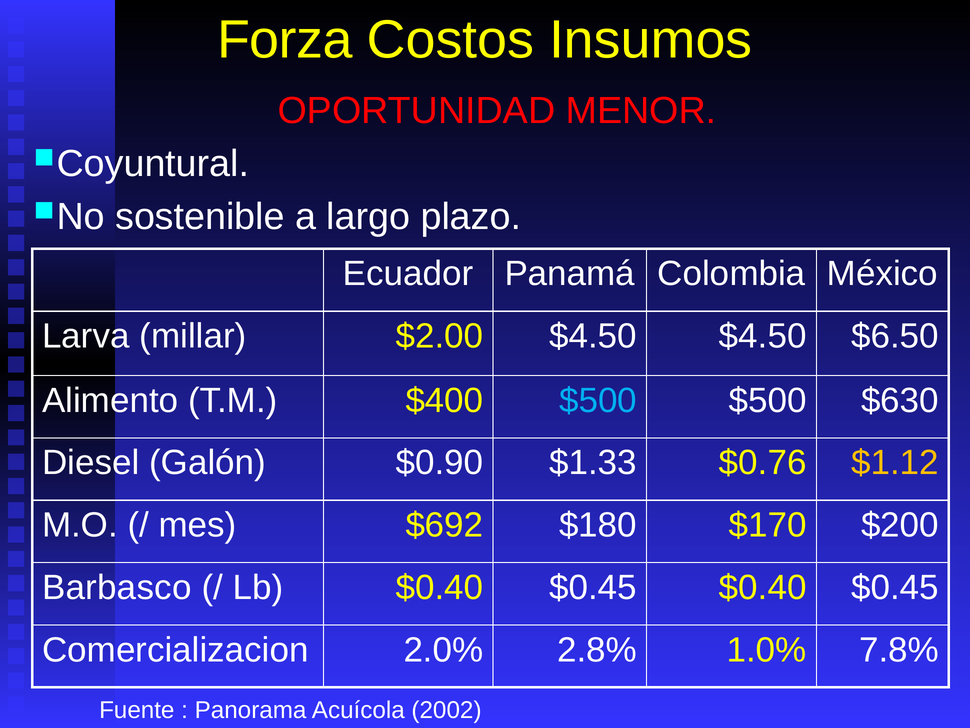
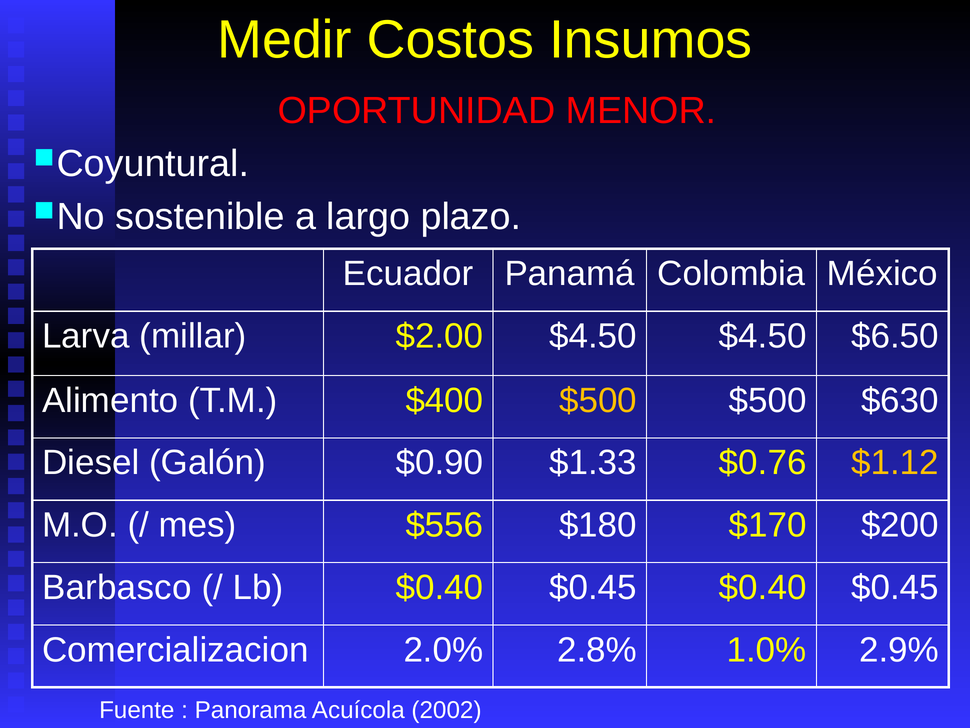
Forza: Forza -> Medir
$500 at (598, 400) colour: light blue -> yellow
$692: $692 -> $556
7.8%: 7.8% -> 2.9%
